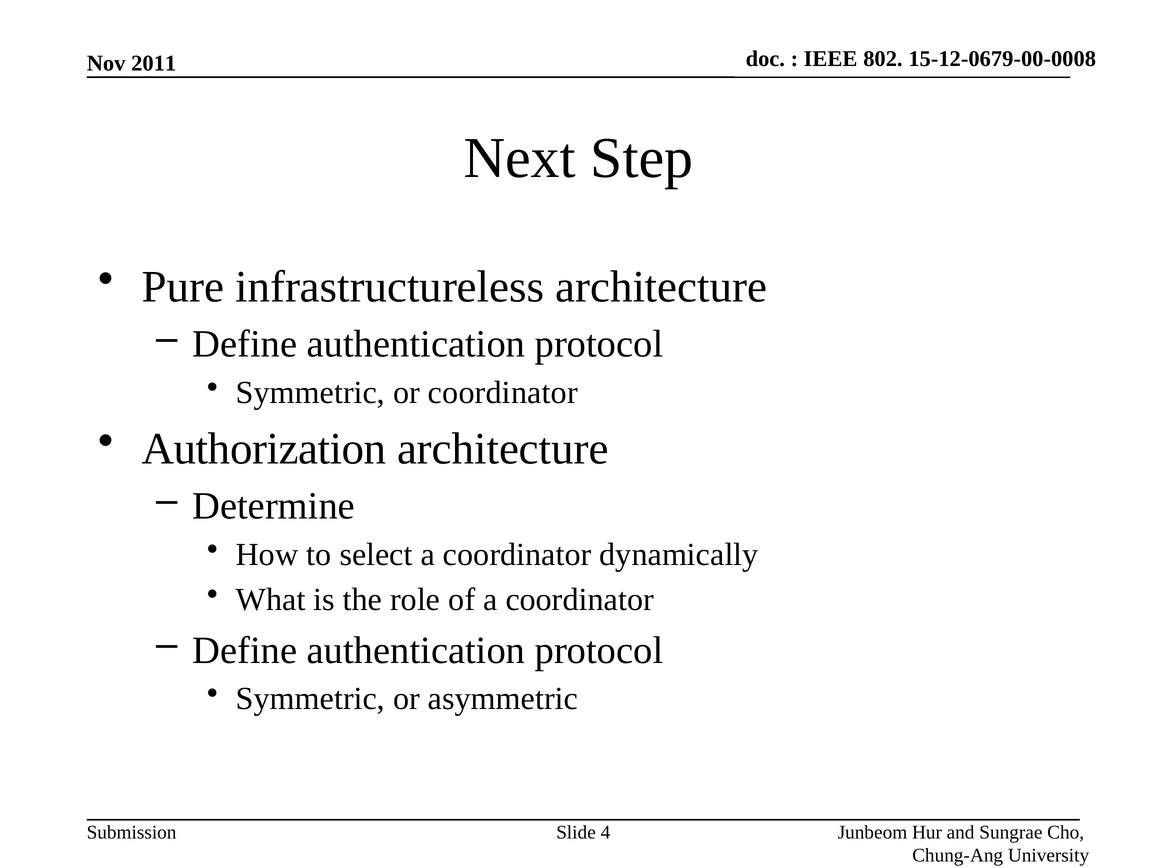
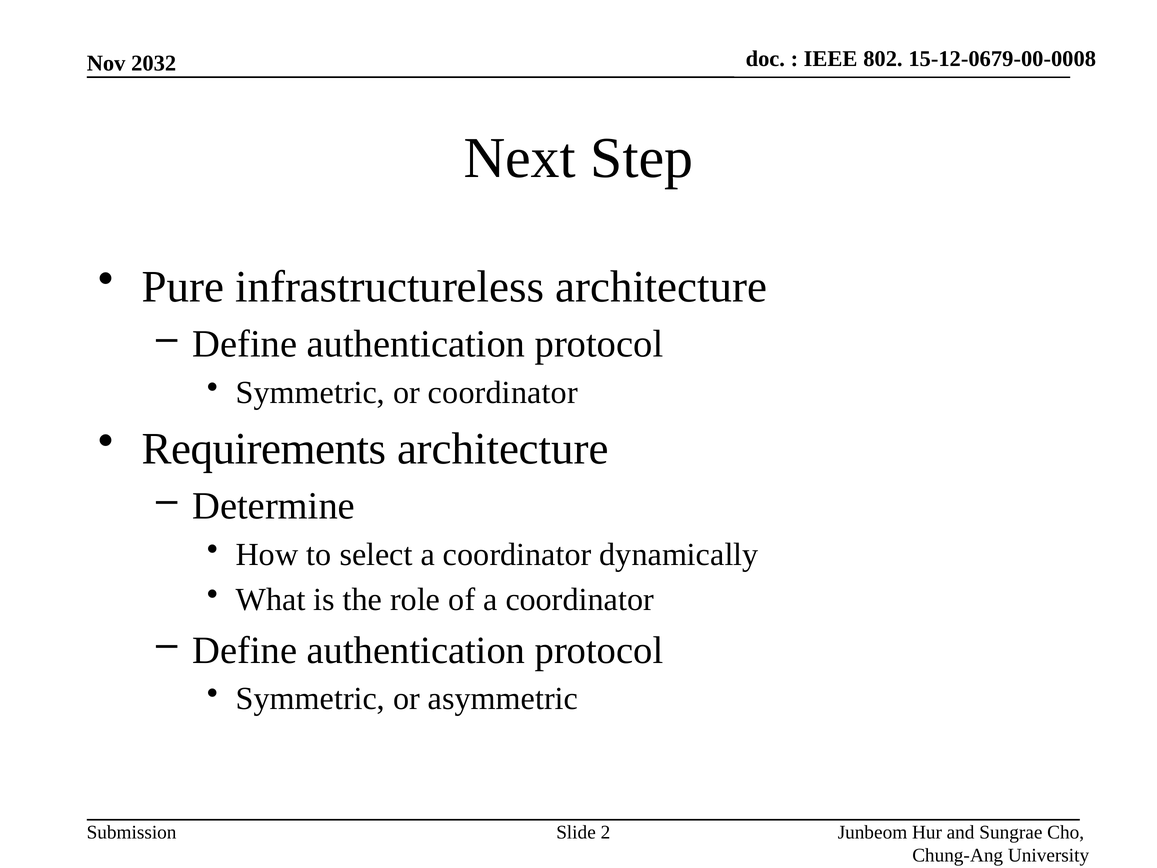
2011: 2011 -> 2032
Authorization: Authorization -> Requirements
4: 4 -> 2
